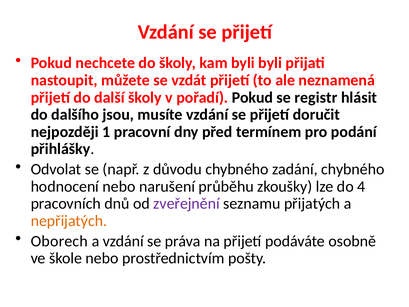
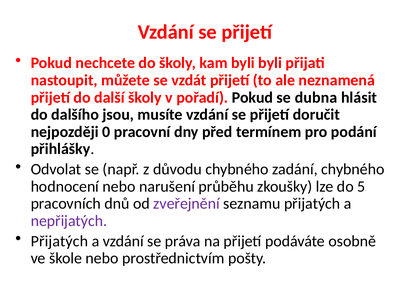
registr: registr -> dubna
1: 1 -> 0
4: 4 -> 5
nepřijatých colour: orange -> purple
Oborech at (59, 241): Oborech -> Přijatých
